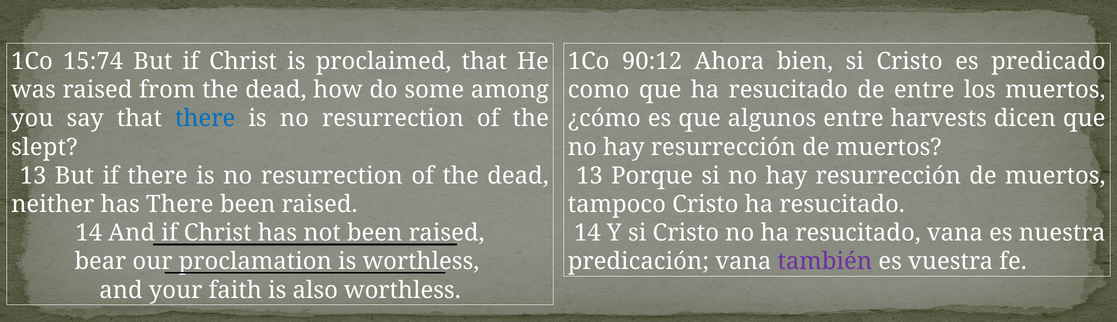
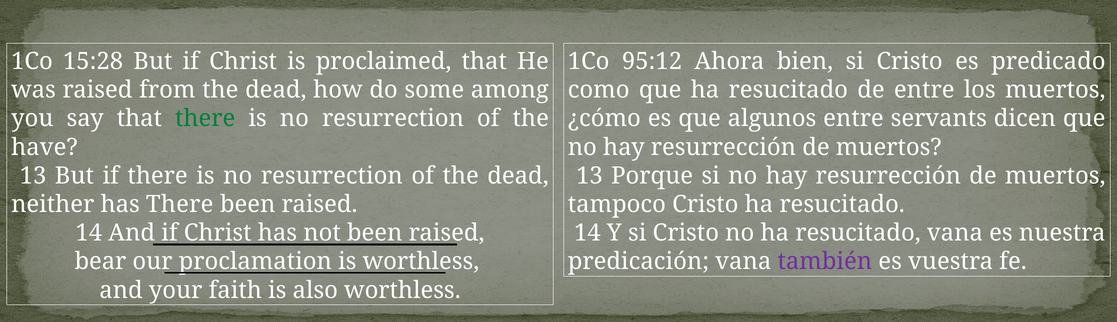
15:74: 15:74 -> 15:28
90:12: 90:12 -> 95:12
harvests: harvests -> servants
there at (205, 119) colour: blue -> green
slept: slept -> have
